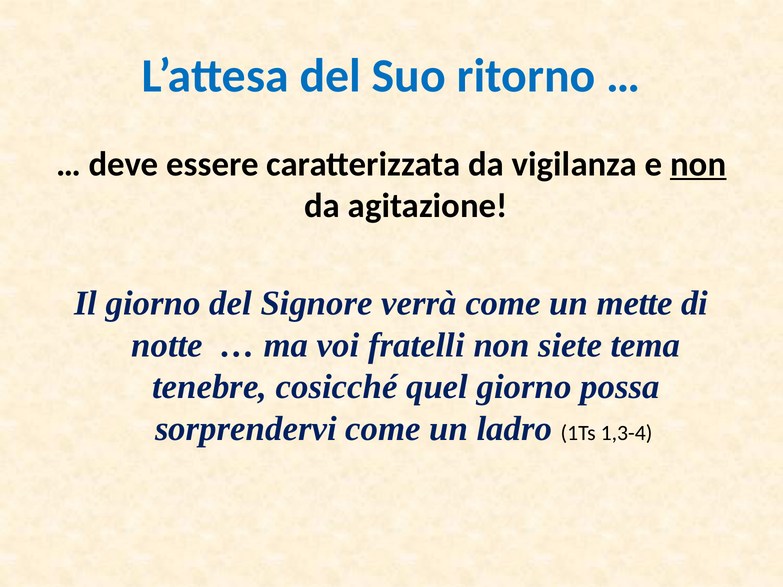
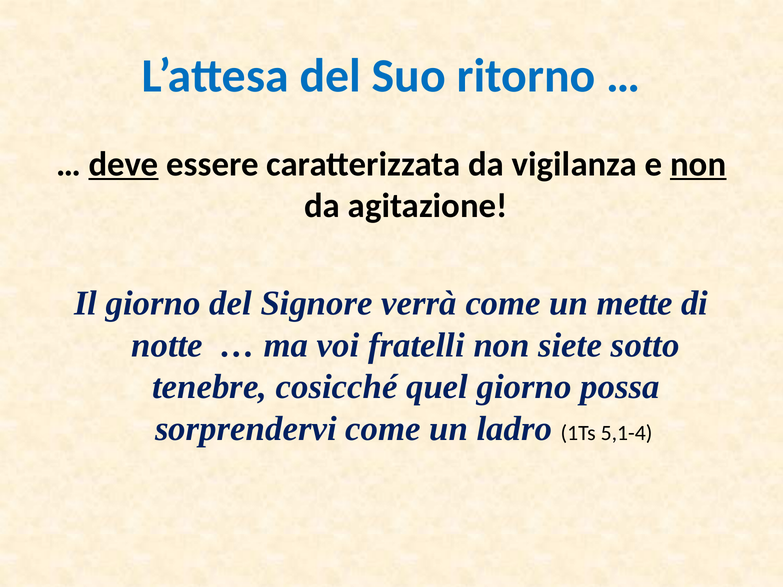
deve underline: none -> present
tema: tema -> sotto
1,3-4: 1,3-4 -> 5,1-4
